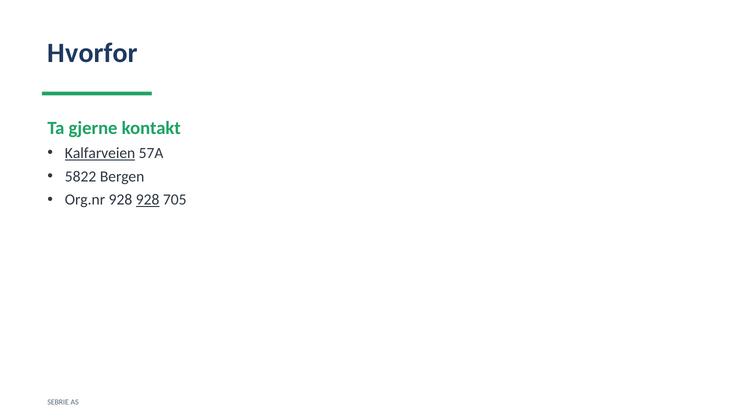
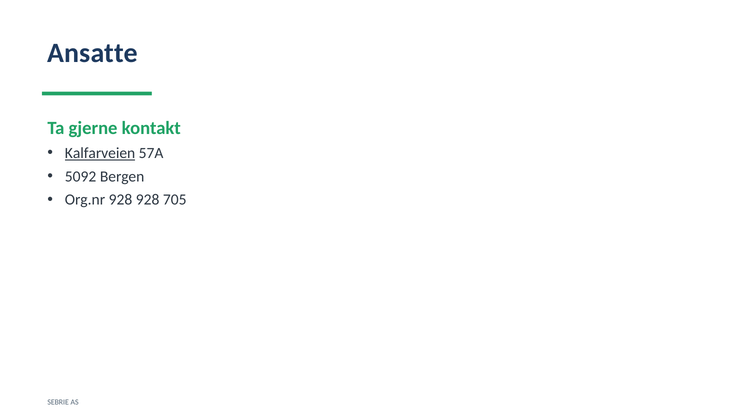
Hvorfor: Hvorfor -> Ansatte
5822: 5822 -> 5092
928 at (148, 200) underline: present -> none
